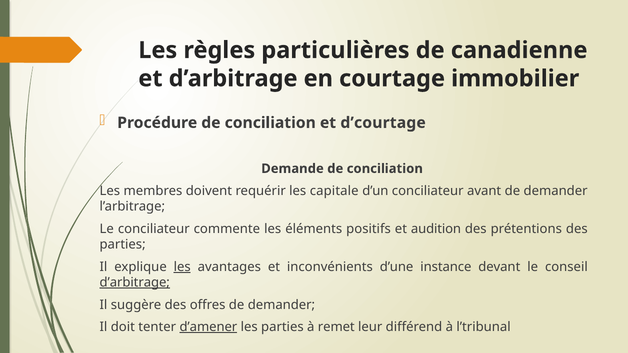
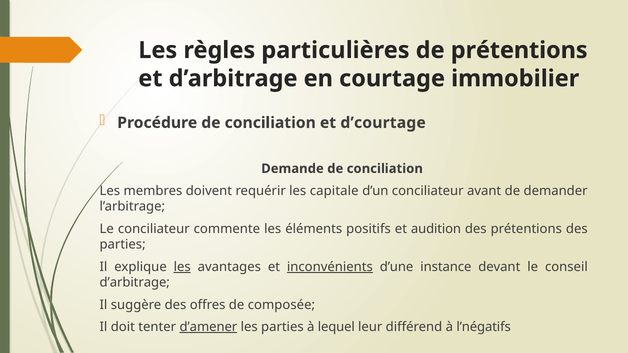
de canadienne: canadienne -> prétentions
inconvénients underline: none -> present
d’arbitrage at (135, 283) underline: present -> none
offres de demander: demander -> composée
remet: remet -> lequel
l’tribunal: l’tribunal -> l’négatifs
